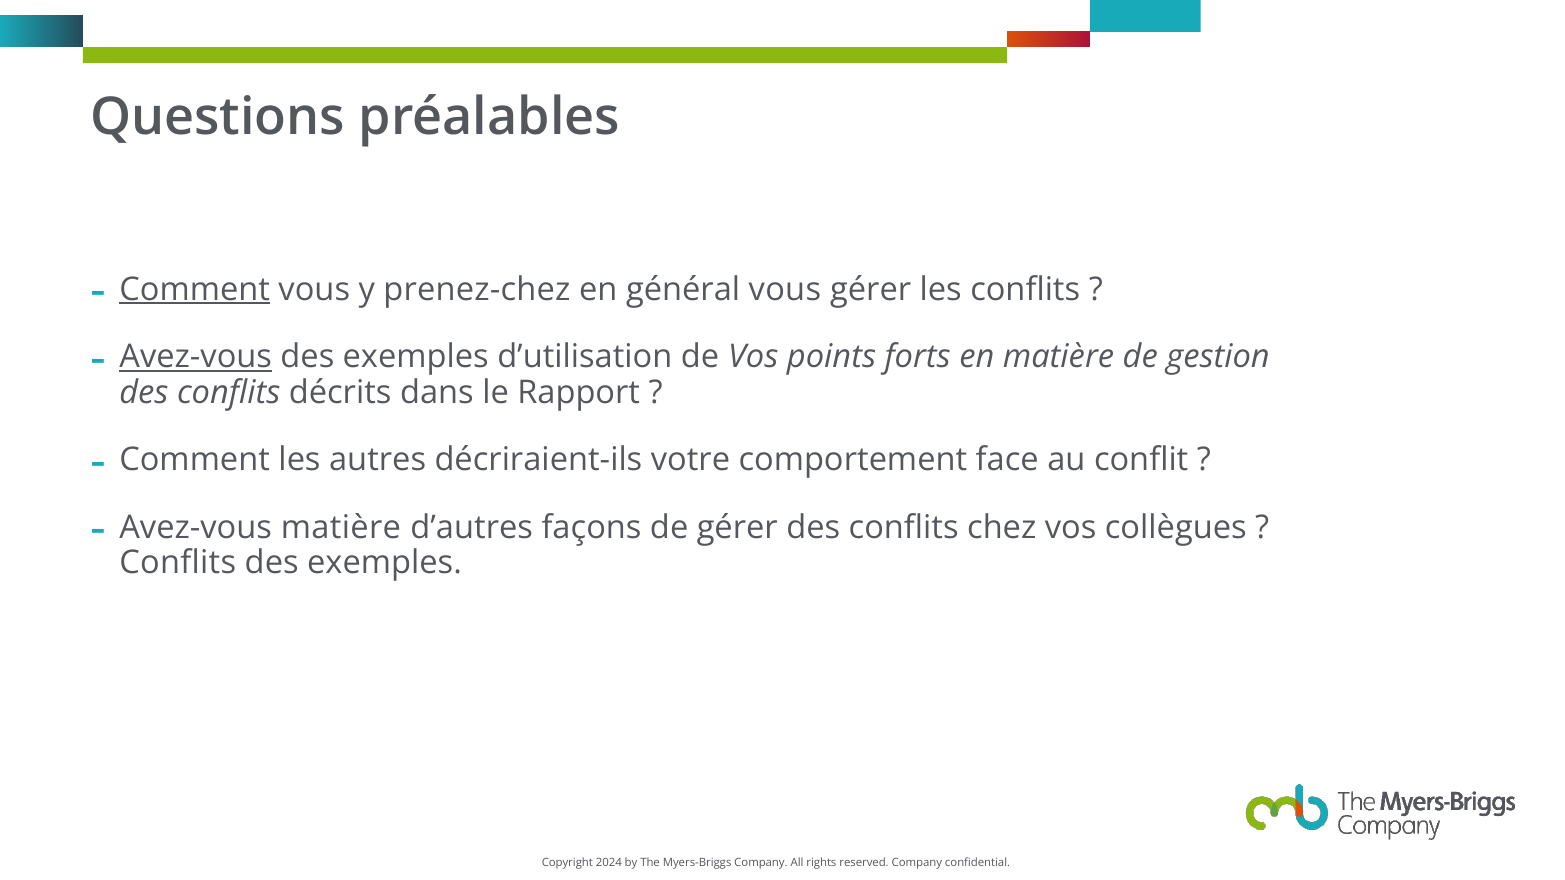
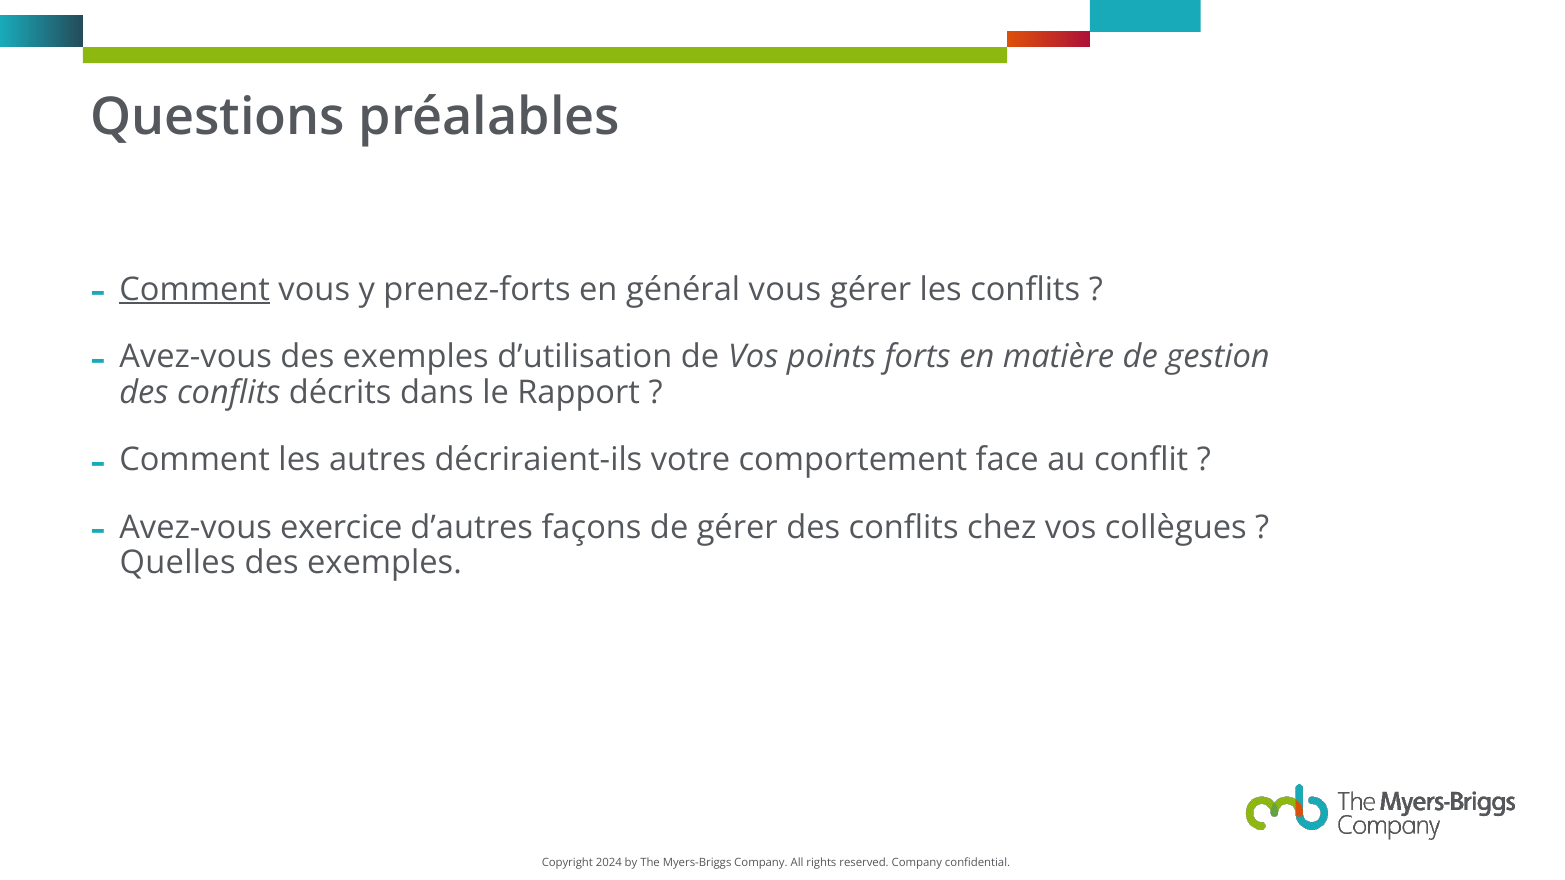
prenez-chez: prenez-chez -> prenez-forts
Avez-vous at (196, 357) underline: present -> none
Avez-vous matière: matière -> exercice
Conflits at (178, 563): Conflits -> Quelles
